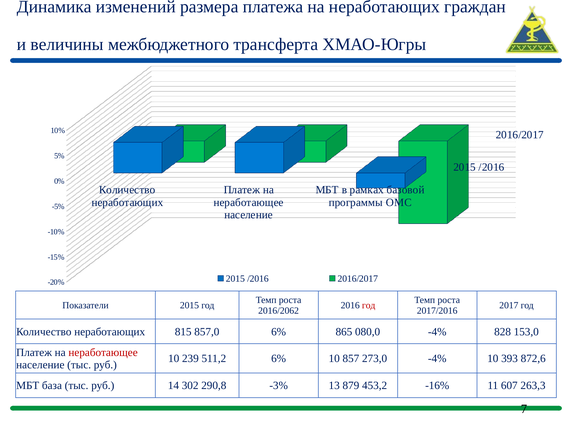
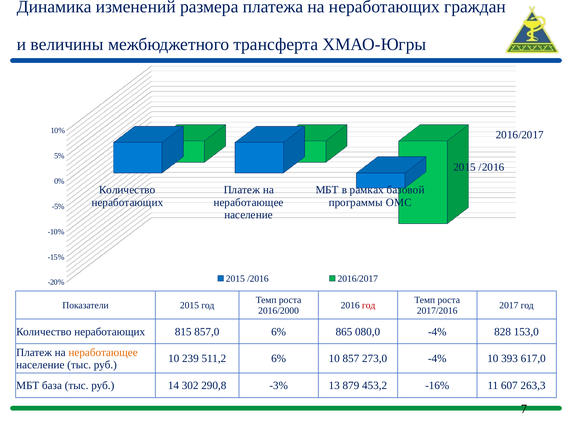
2016/2062: 2016/2062 -> 2016/2000
неработающее at (103, 353) colour: red -> orange
872,6: 872,6 -> 617,0
